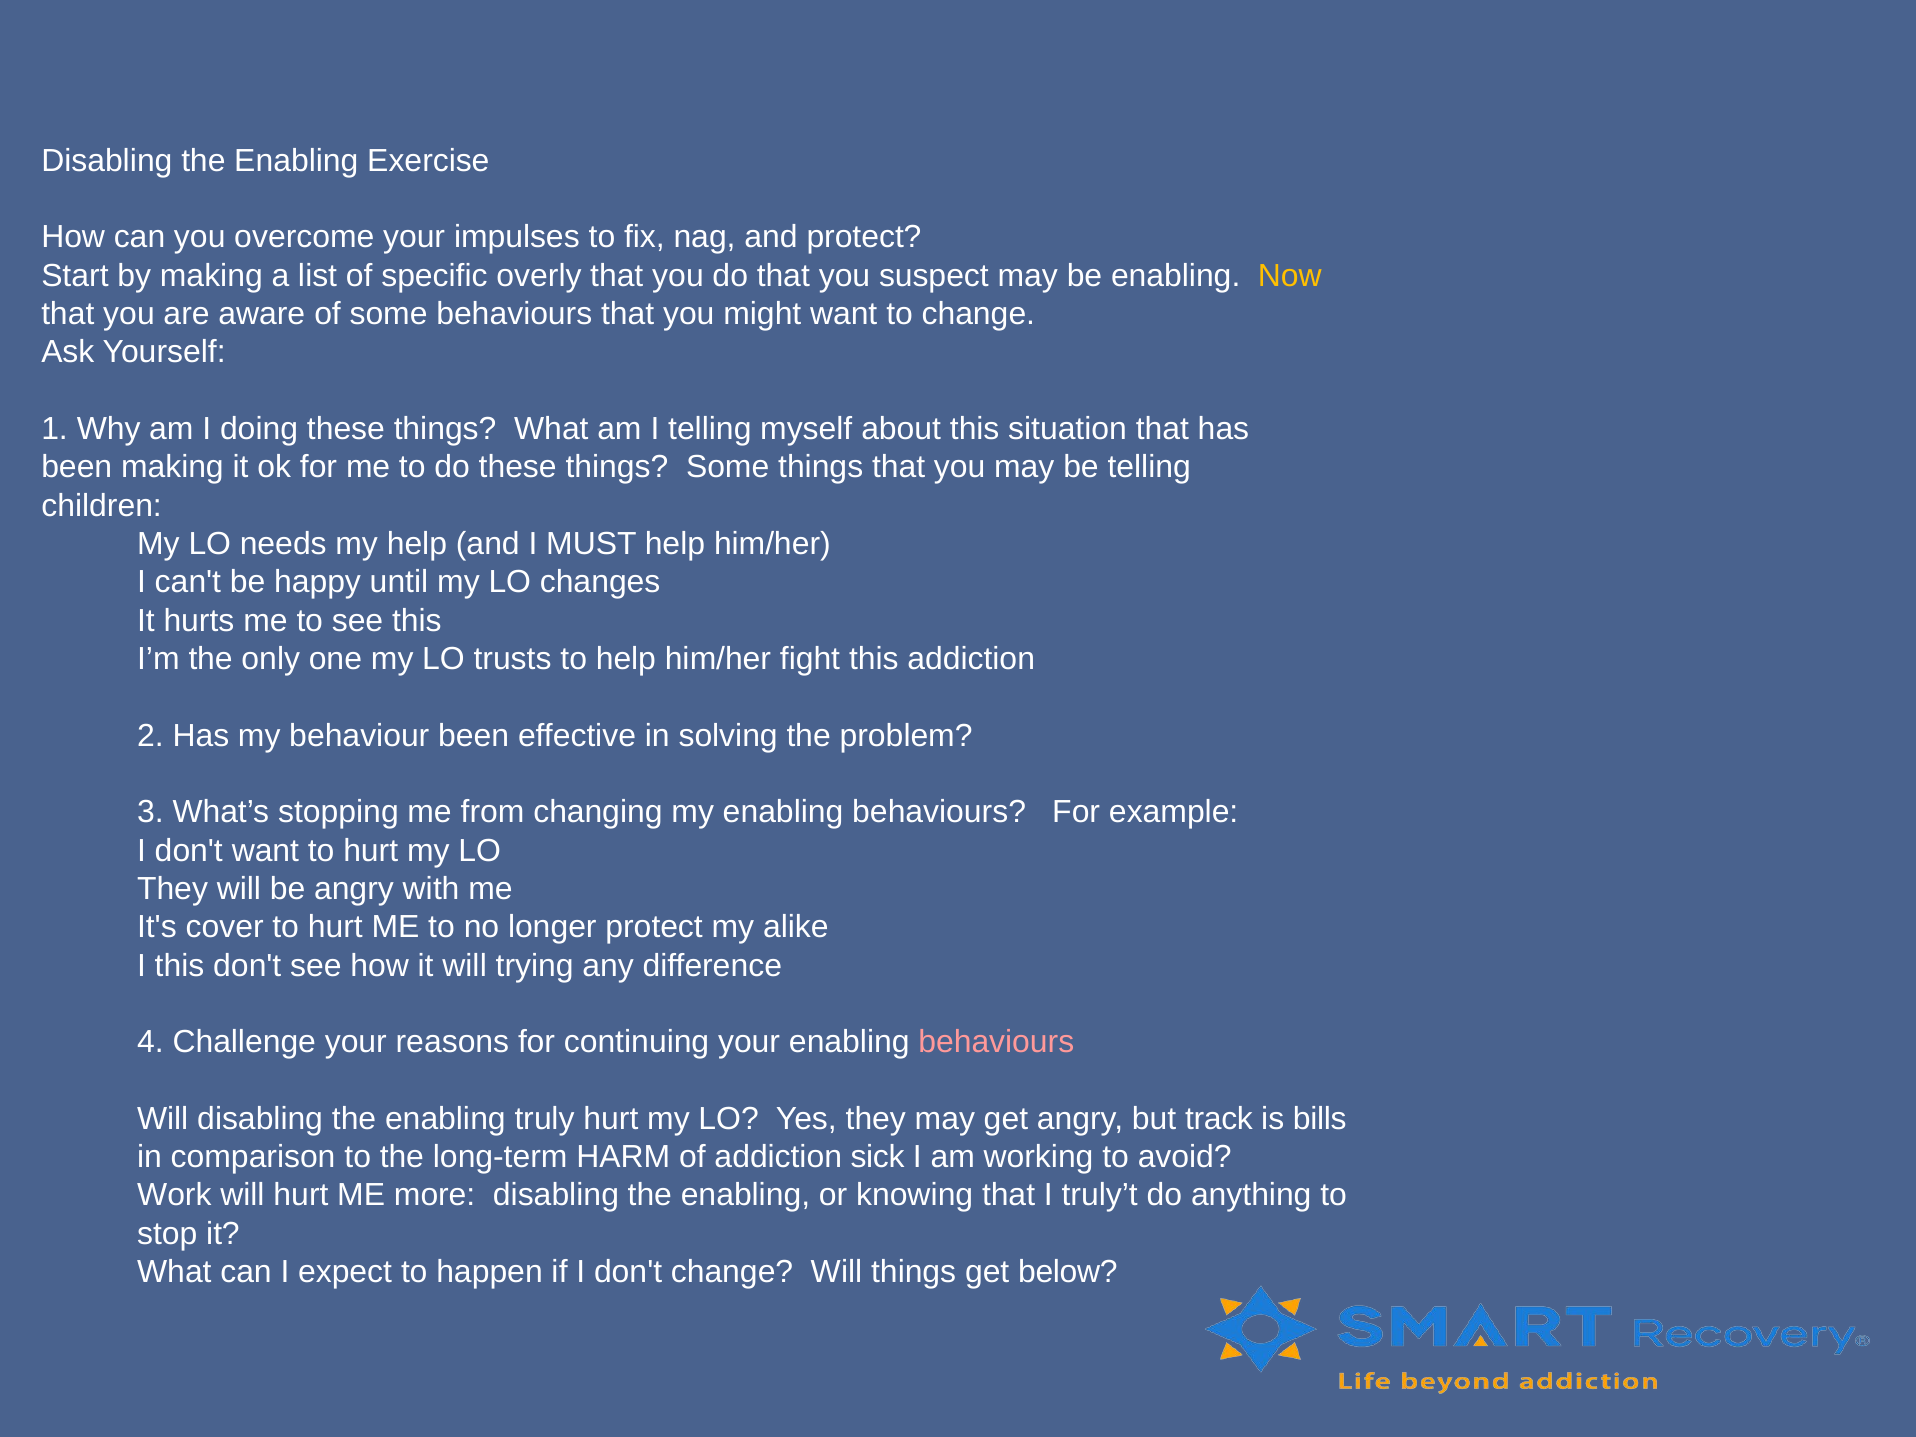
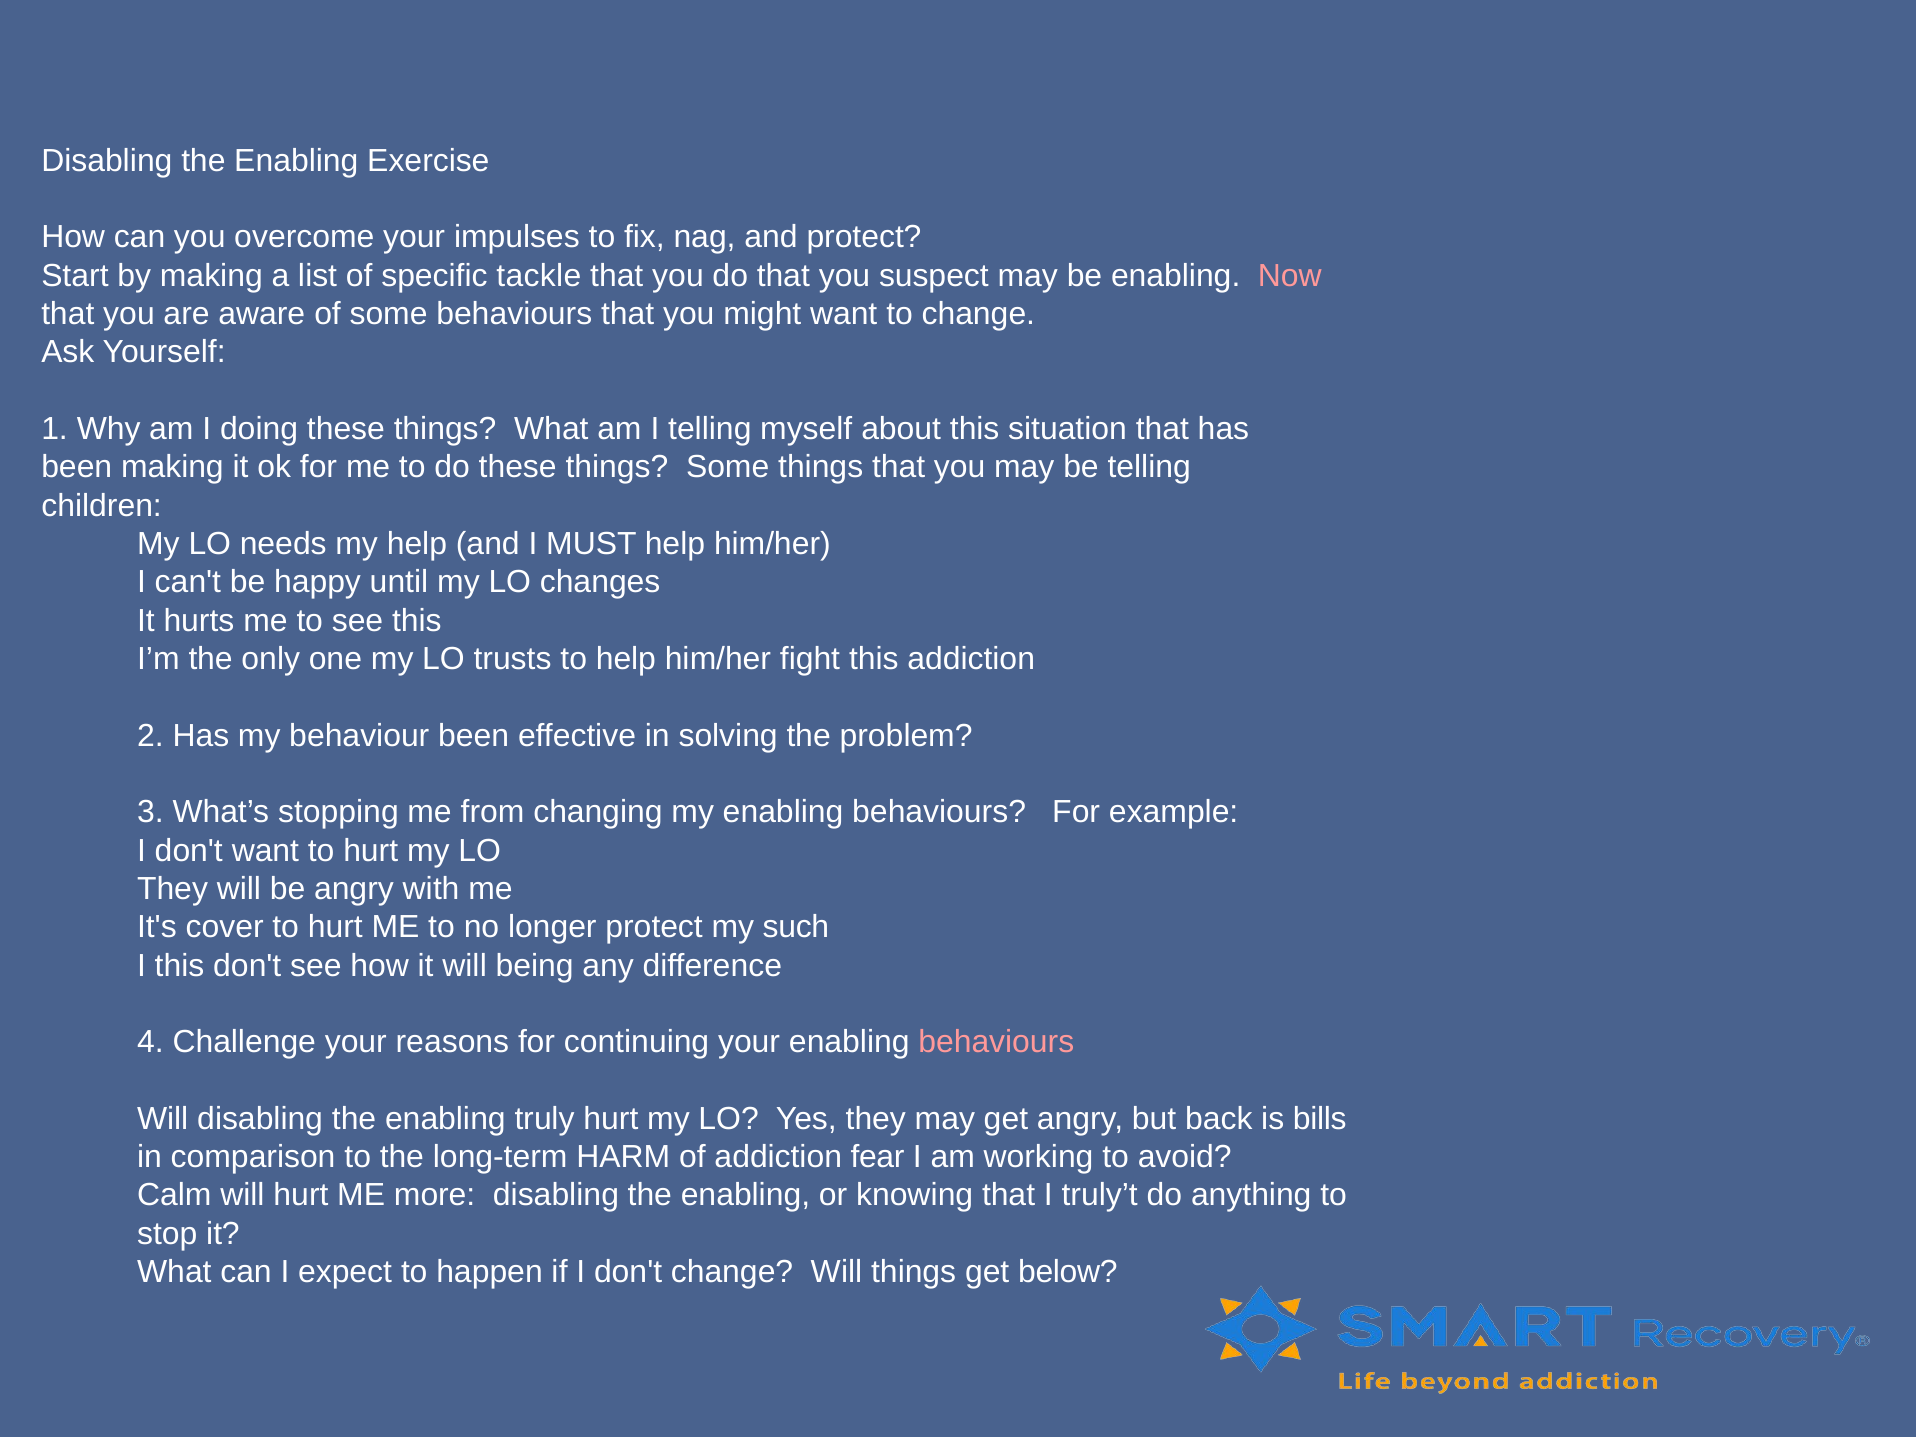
overly: overly -> tackle
Now colour: yellow -> pink
alike: alike -> such
trying: trying -> being
track: track -> back
sick: sick -> fear
Work: Work -> Calm
